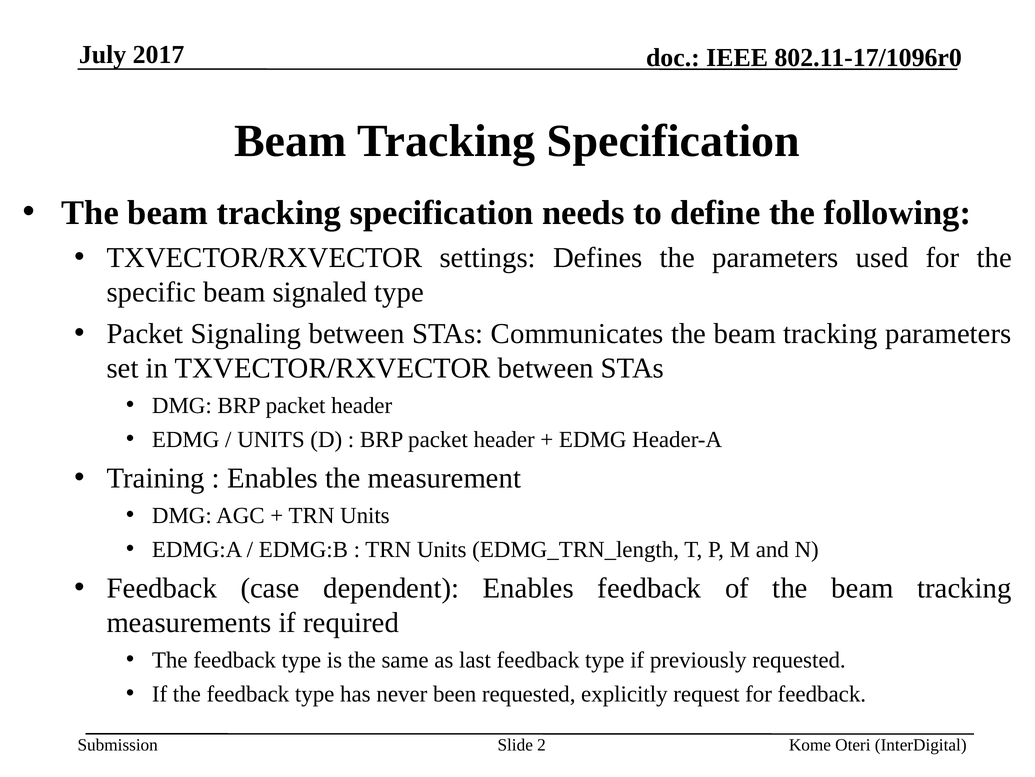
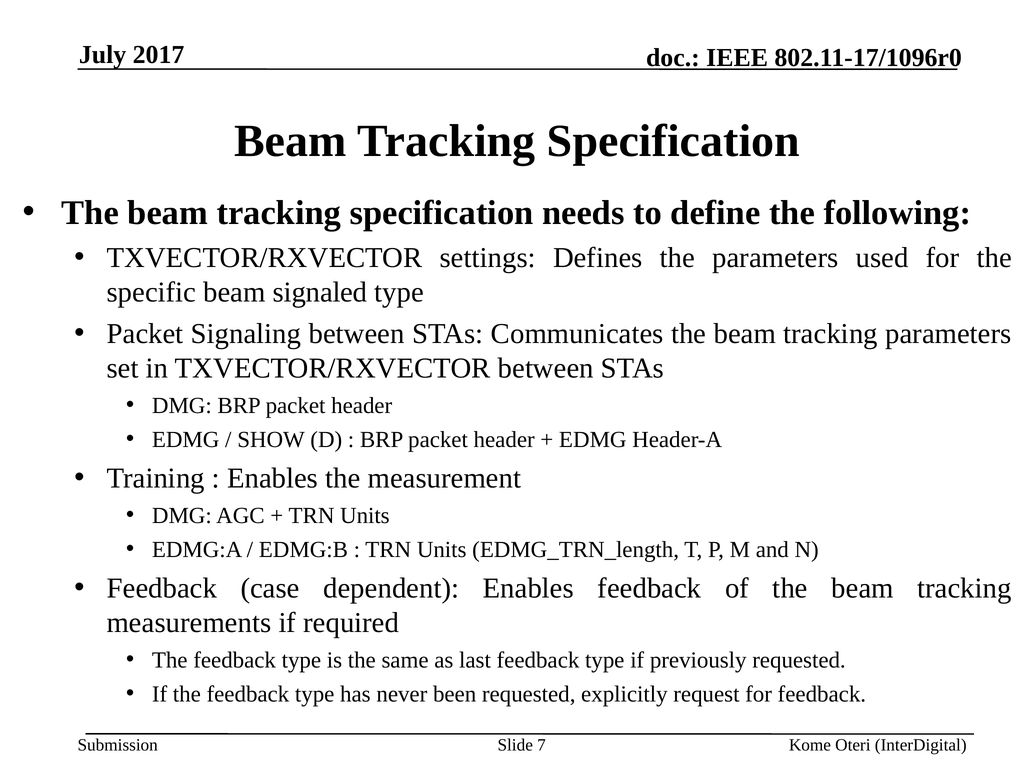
UNITS at (271, 439): UNITS -> SHOW
2: 2 -> 7
